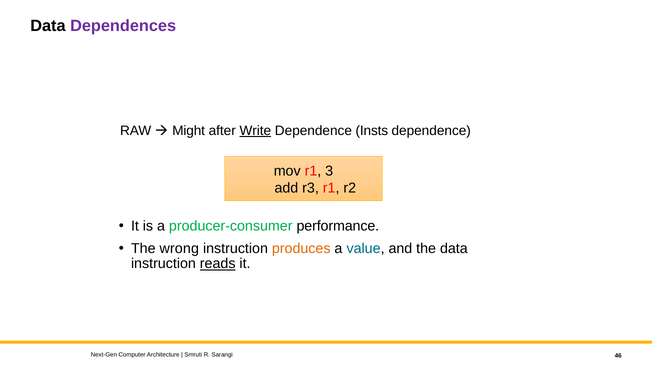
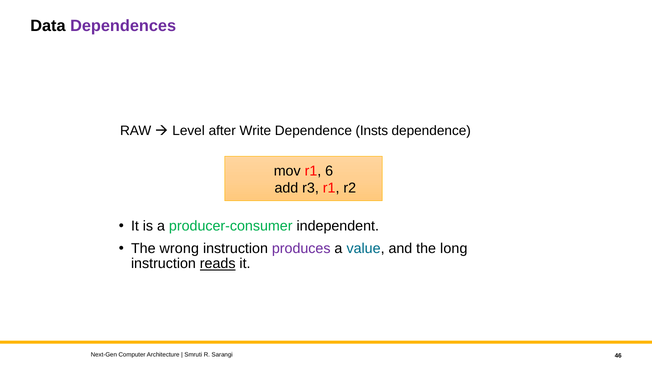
Might: Might -> Level
Write underline: present -> none
3: 3 -> 6
performance: performance -> independent
produces colour: orange -> purple
the data: data -> long
